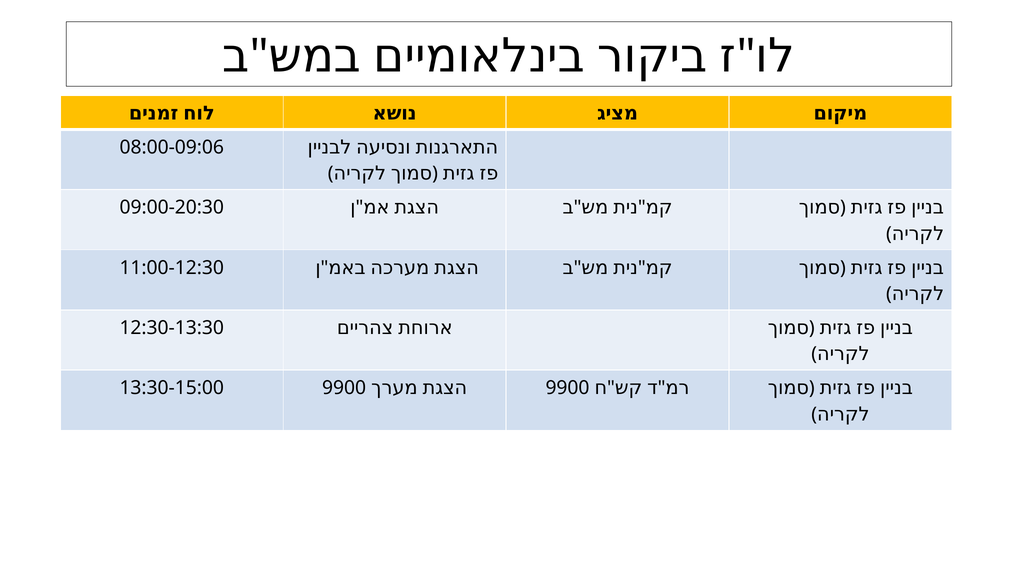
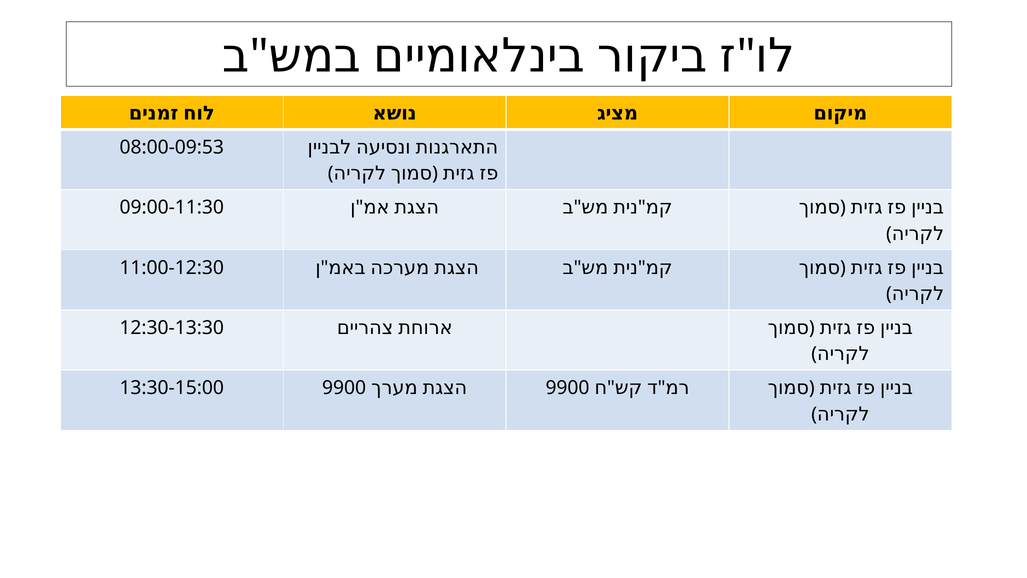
08:00-09:06: 08:00-09:06 -> 08:00-09:53
09:00-20:30: 09:00-20:30 -> 09:00-11:30
